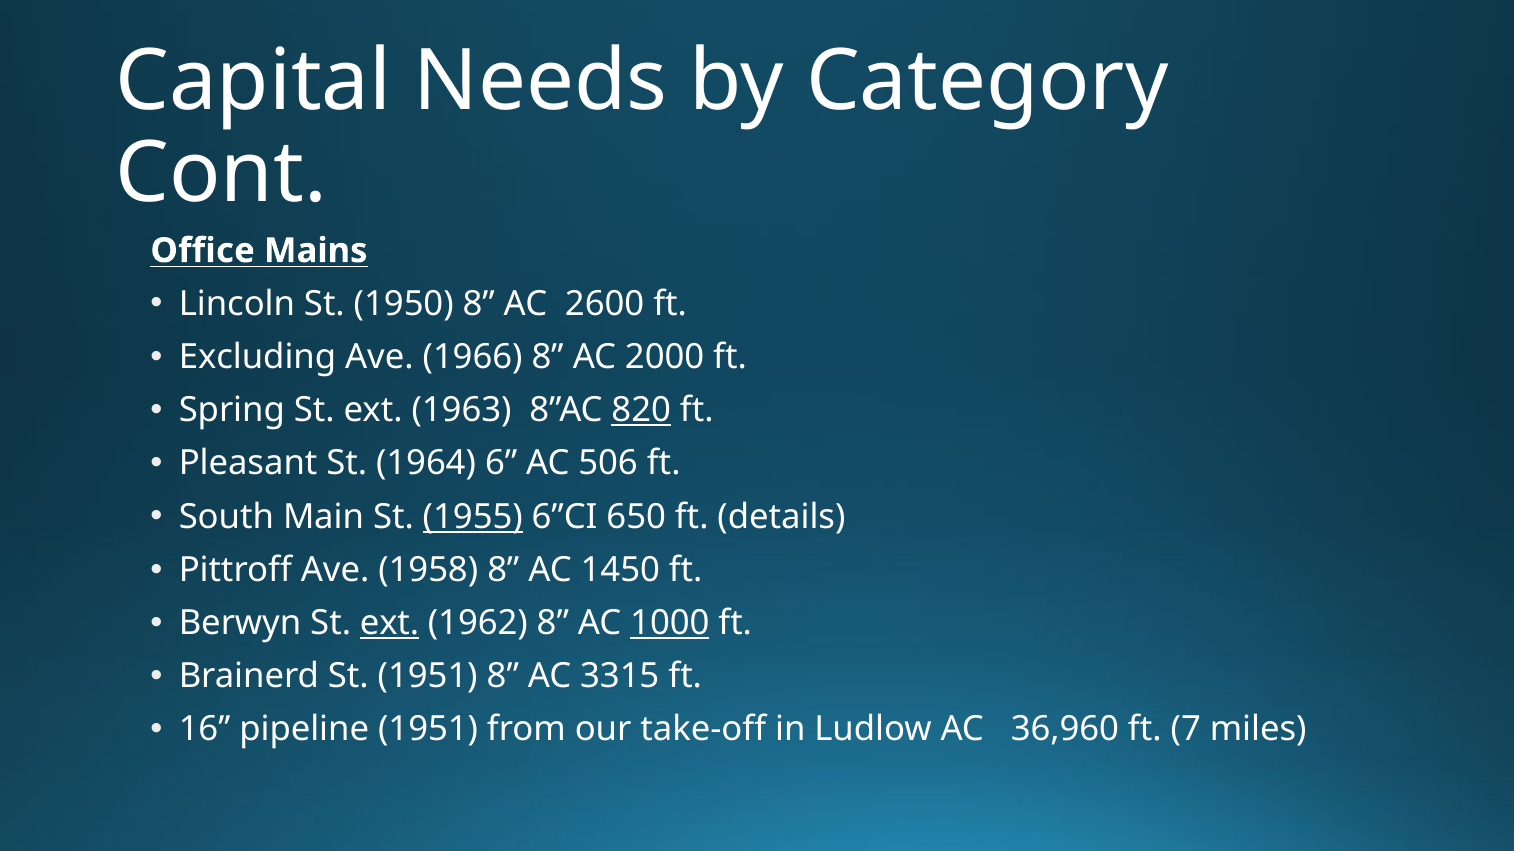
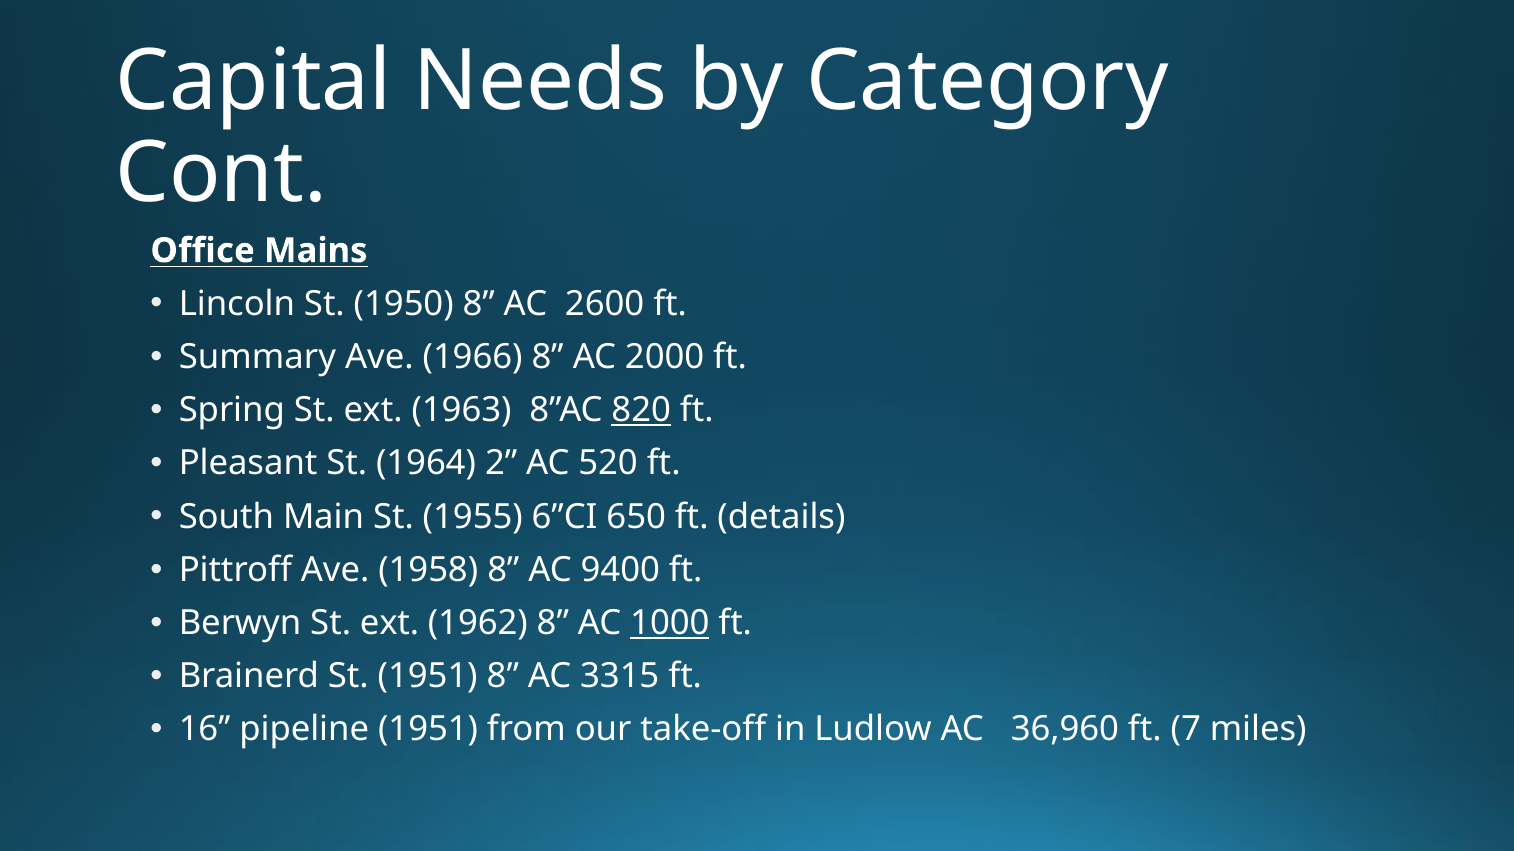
Excluding: Excluding -> Summary
6: 6 -> 2
506: 506 -> 520
1955 underline: present -> none
1450: 1450 -> 9400
ext at (390, 624) underline: present -> none
